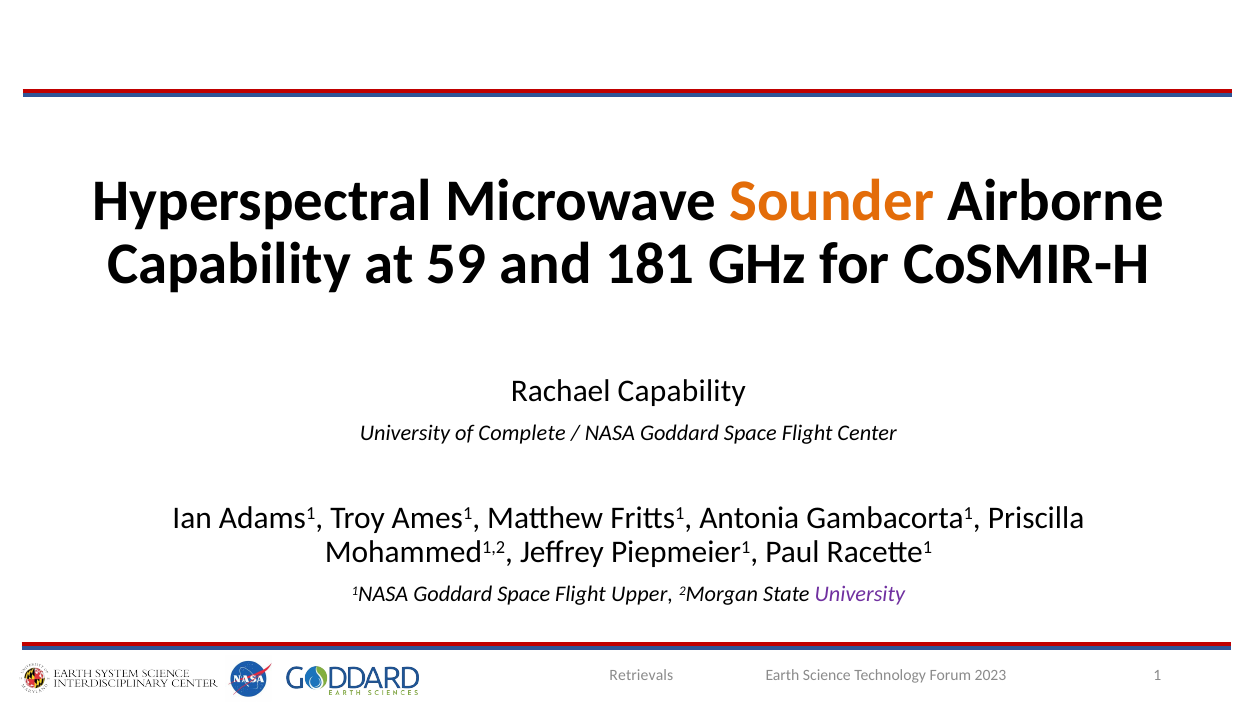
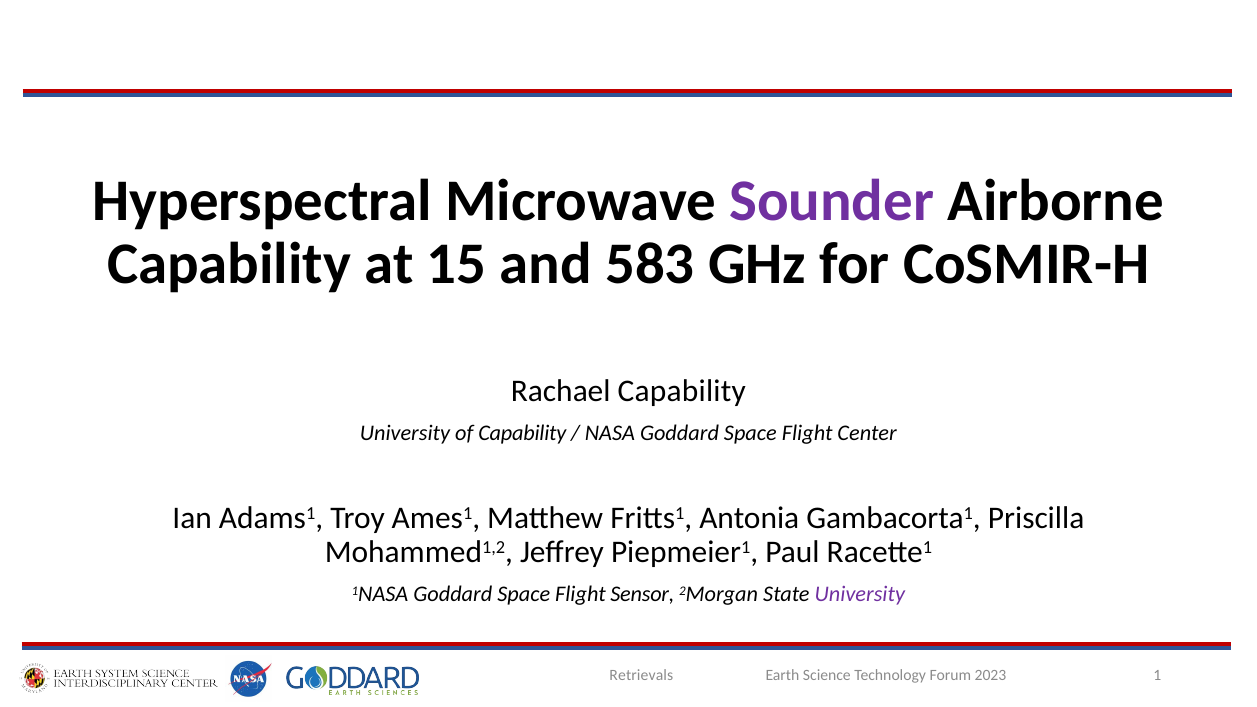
Sounder colour: orange -> purple
59: 59 -> 15
181: 181 -> 583
of Complete: Complete -> Capability
Upper: Upper -> Sensor
